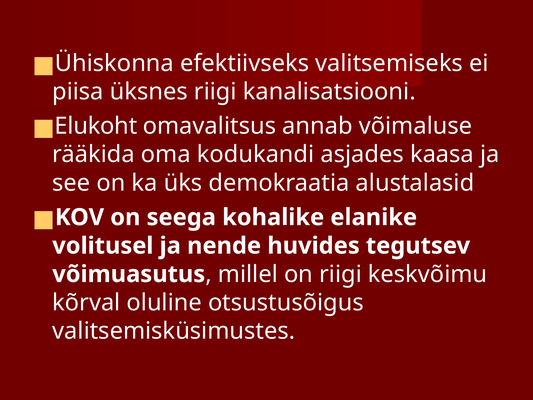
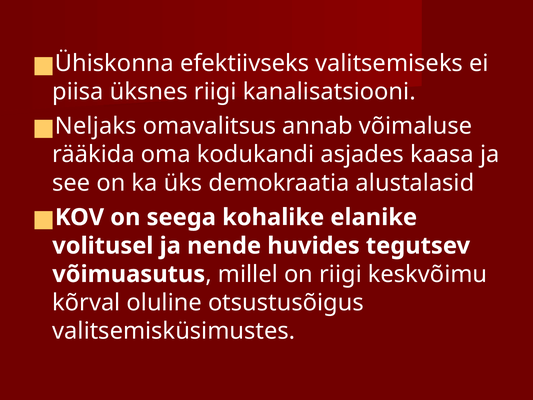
Elukoht: Elukoht -> Neljaks
